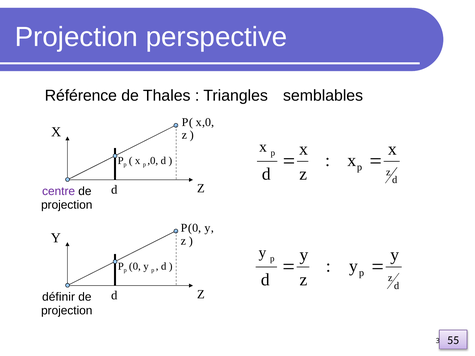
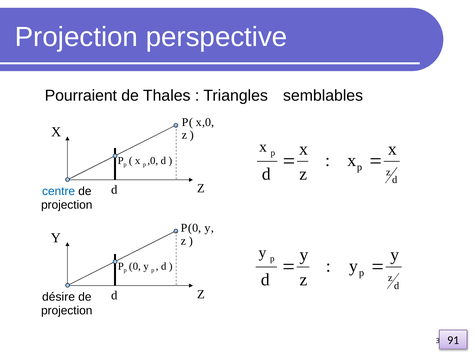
Référence: Référence -> Pourraient
centre colour: purple -> blue
définir: définir -> désire
55: 55 -> 91
